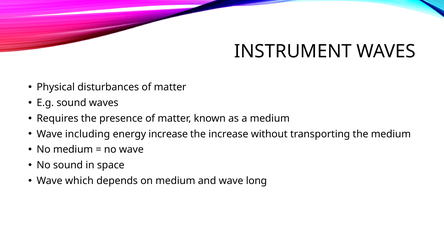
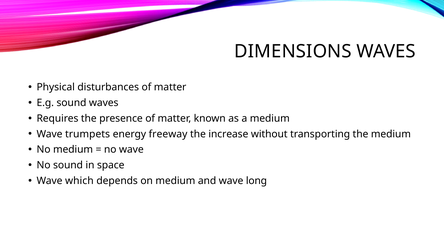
INSTRUMENT: INSTRUMENT -> DIMENSIONS
including: including -> trumpets
energy increase: increase -> freeway
